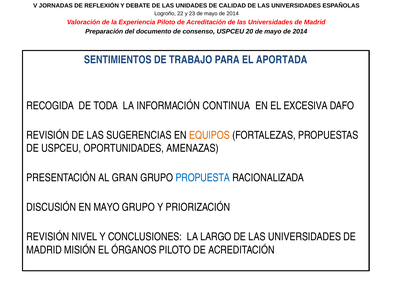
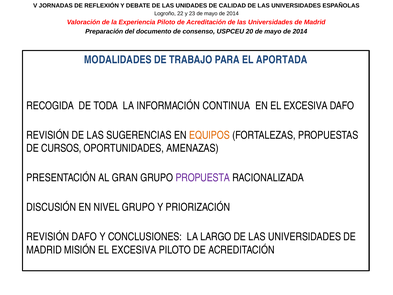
SENTIMIENTOS: SENTIMIENTOS -> MODALIDADES
DE USPCEU: USPCEU -> CURSOS
PROPUESTA colour: blue -> purple
EN MAYO: MAYO -> NIVEL
REVISIÓN NIVEL: NIVEL -> DAFO
ÓRGANOS at (134, 250): ÓRGANOS -> EXCESIVA
